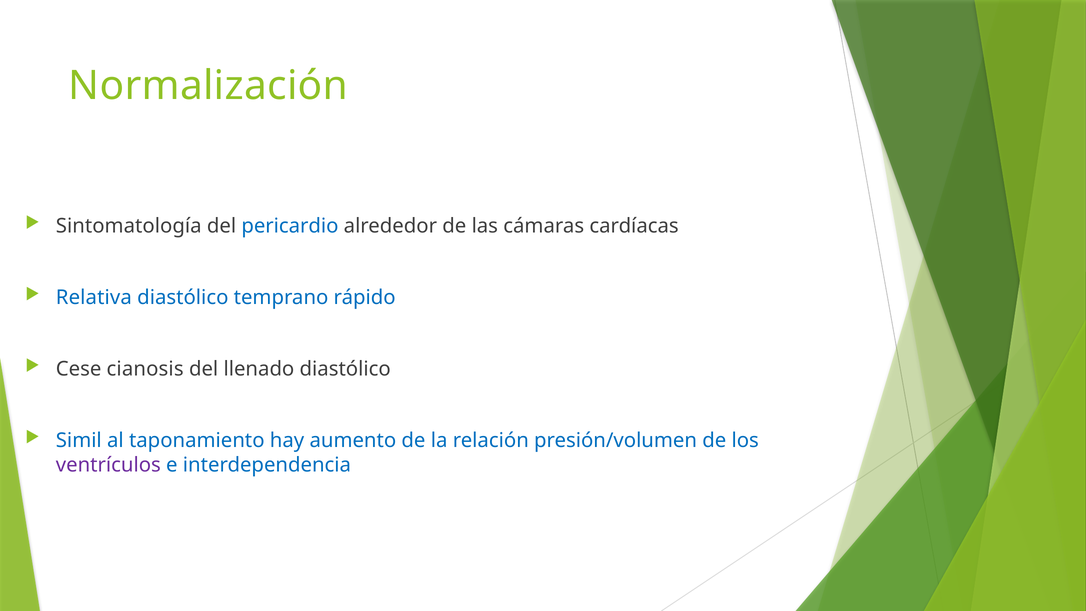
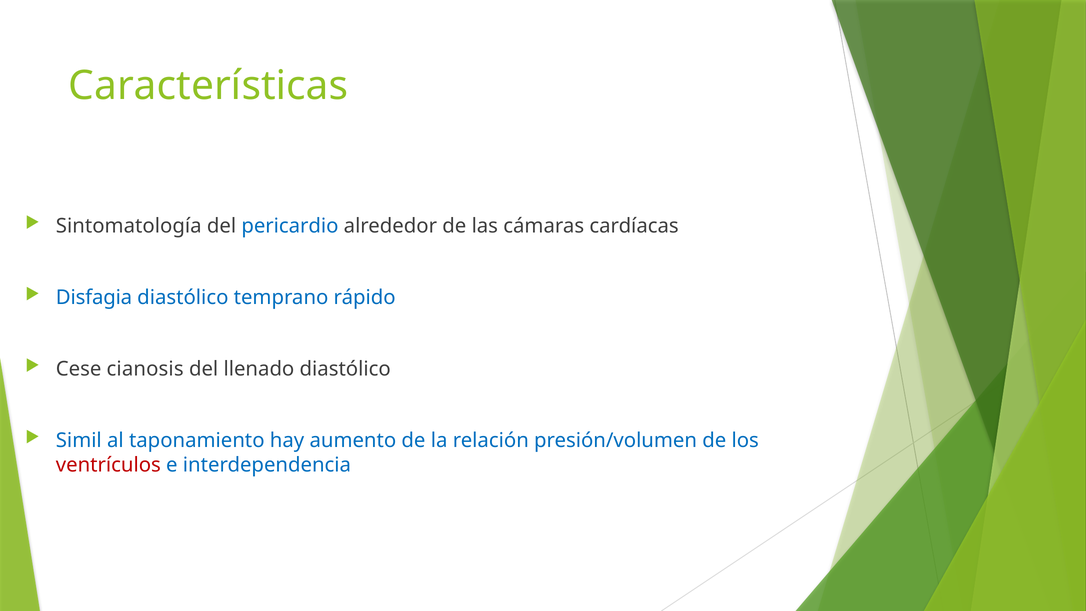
Normalización: Normalización -> Características
Relativa: Relativa -> Disfagia
ventrículos colour: purple -> red
